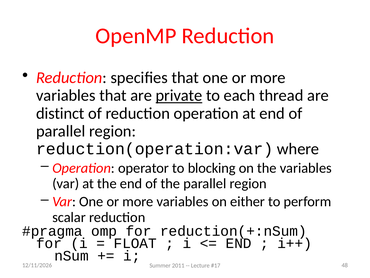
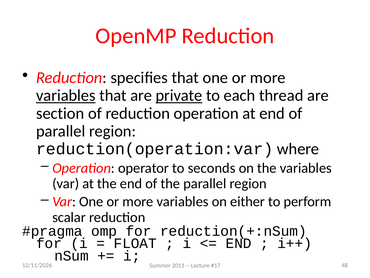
variables at (66, 95) underline: none -> present
distinct: distinct -> section
blocking: blocking -> seconds
